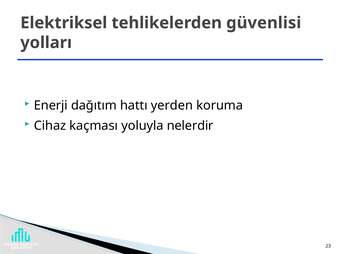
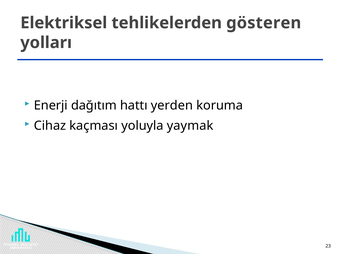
güvenlisi: güvenlisi -> gösteren
nelerdir: nelerdir -> yaymak
